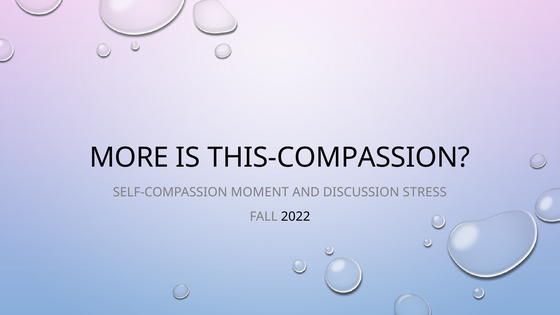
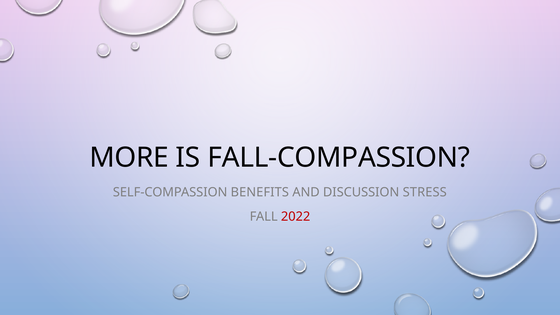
THIS-COMPASSION: THIS-COMPASSION -> FALL-COMPASSION
MOMENT: MOMENT -> BENEFITS
2022 colour: black -> red
